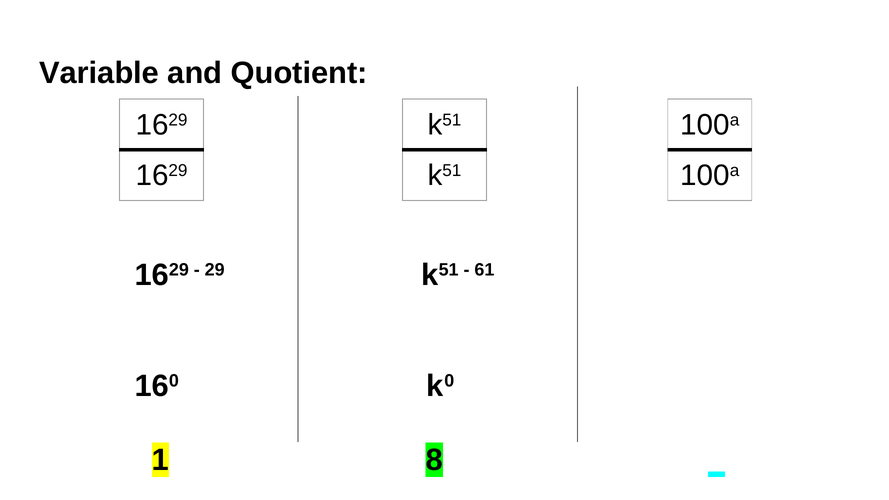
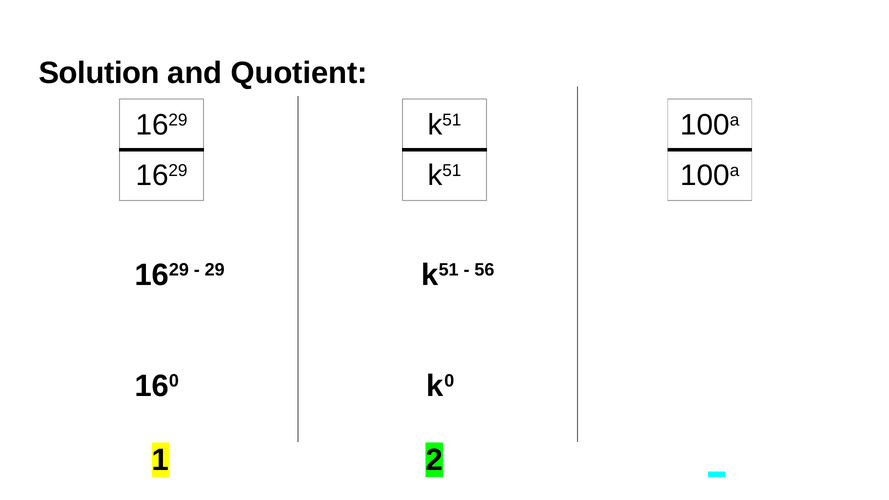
Variable: Variable -> Solution
61: 61 -> 56
1 8: 8 -> 2
